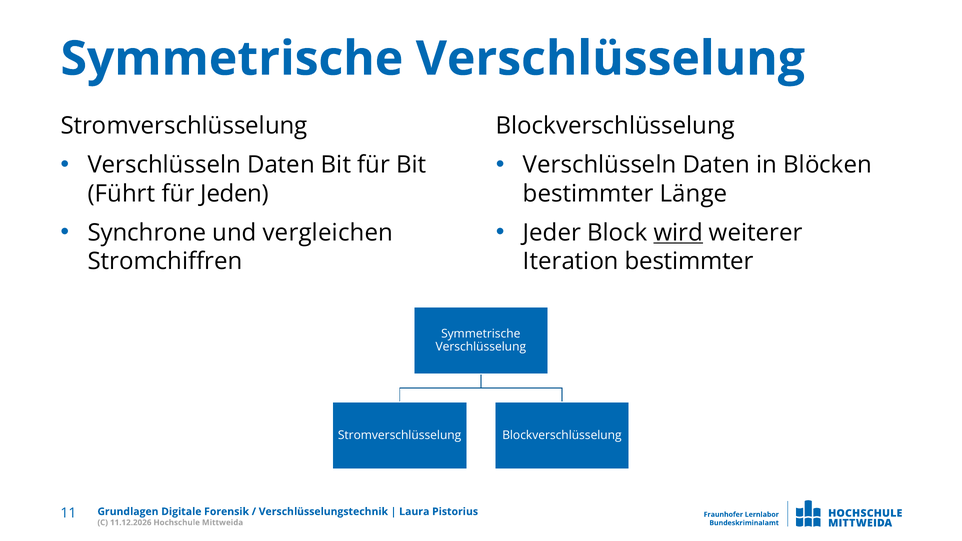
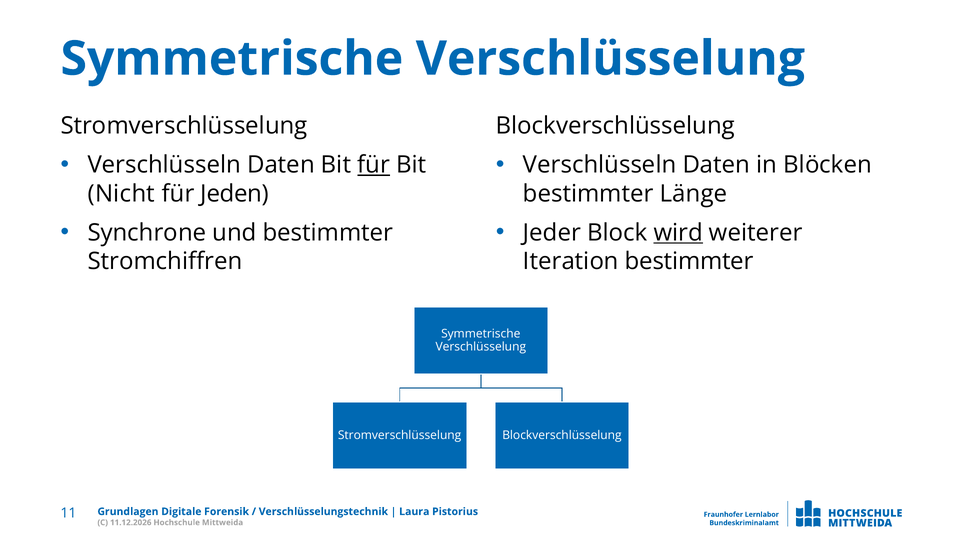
für at (374, 165) underline: none -> present
Führt: Führt -> Nicht
und vergleichen: vergleichen -> bestimmter
